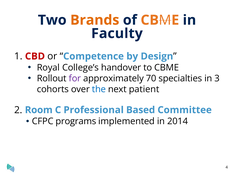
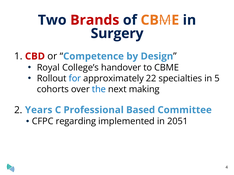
Brands colour: orange -> red
Faculty: Faculty -> Surgery
for colour: purple -> blue
70: 70 -> 22
3: 3 -> 5
patient: patient -> making
Room: Room -> Years
programs: programs -> regarding
2014: 2014 -> 2051
